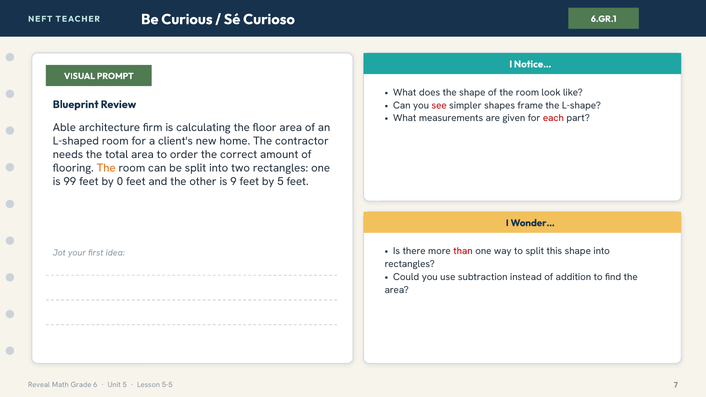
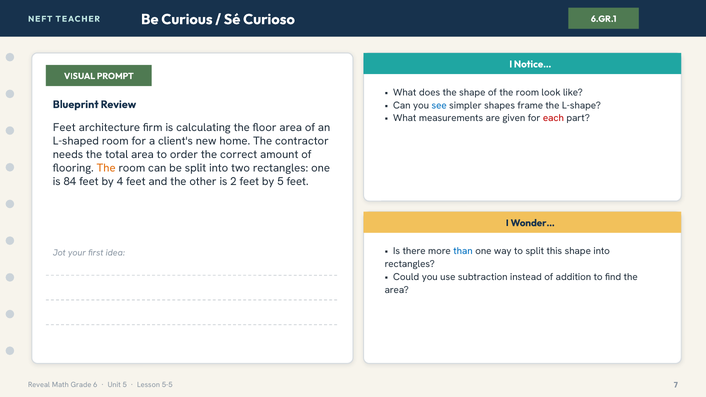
see colour: red -> blue
Able at (64, 127): Able -> Feet
99: 99 -> 84
0: 0 -> 4
9: 9 -> 2
than colour: red -> blue
